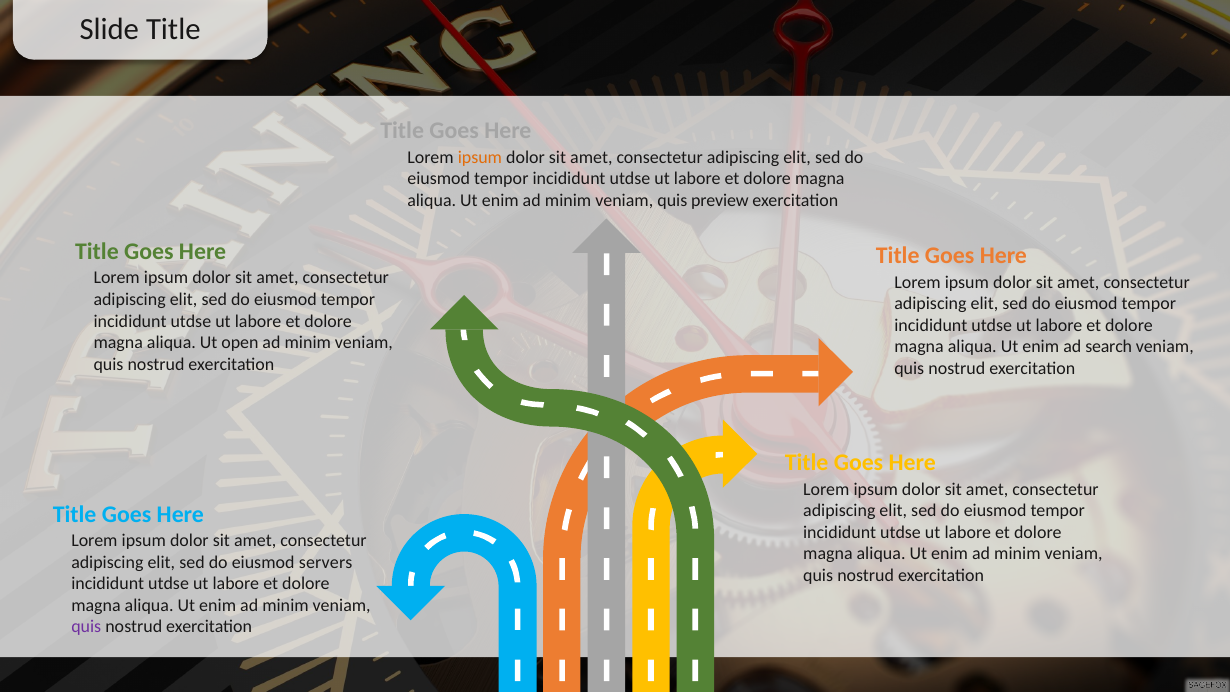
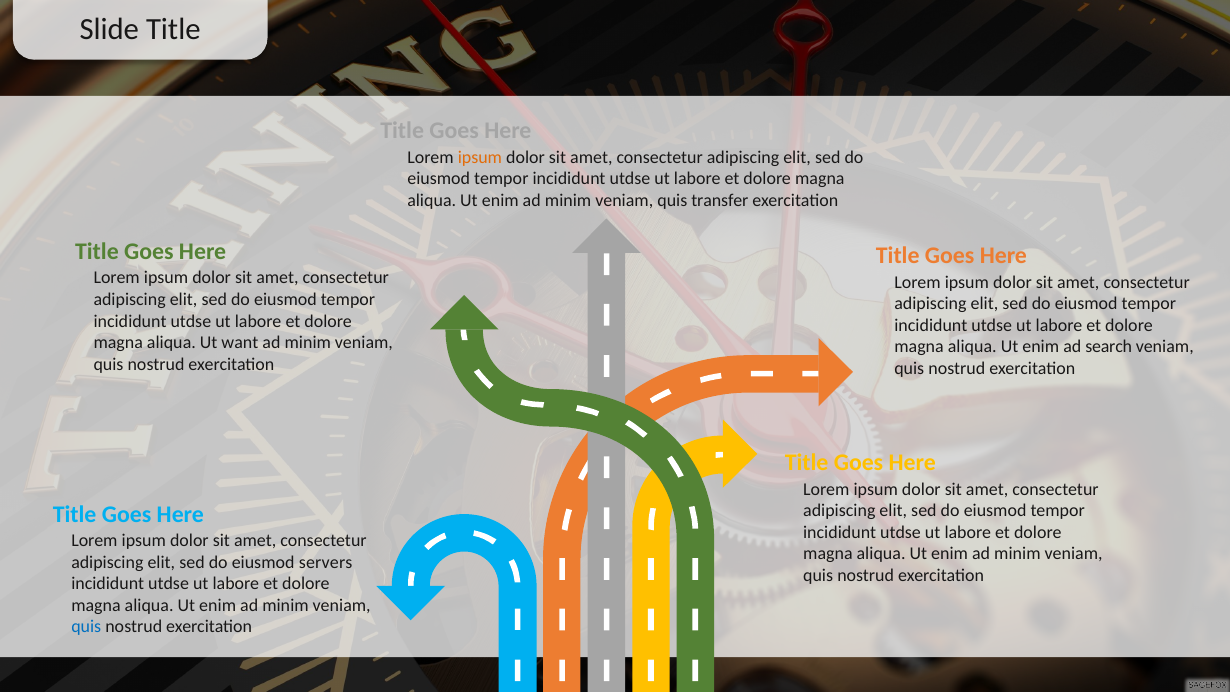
preview: preview -> transfer
open: open -> want
quis at (86, 627) colour: purple -> blue
